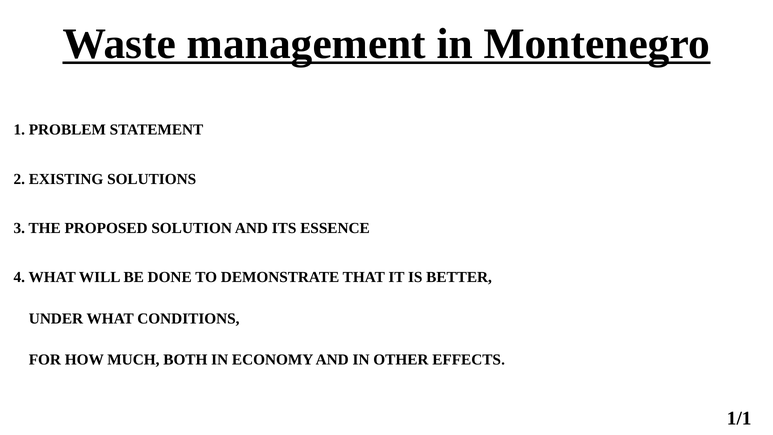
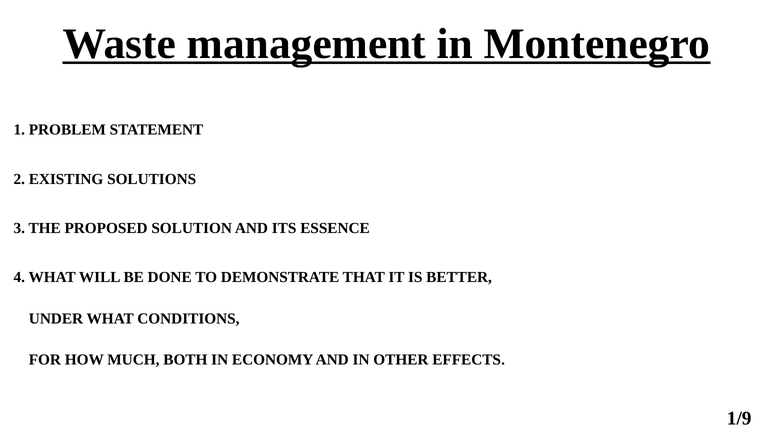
1/1: 1/1 -> 1/9
